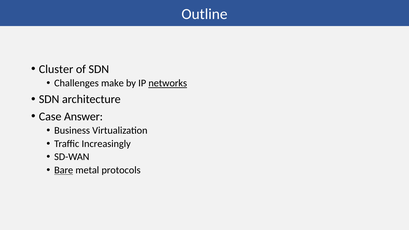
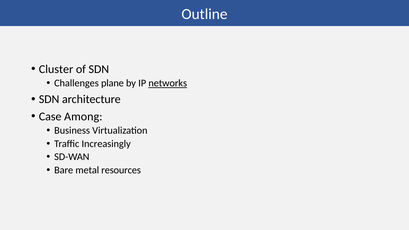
make: make -> plane
Answer: Answer -> Among
Bare underline: present -> none
protocols: protocols -> resources
